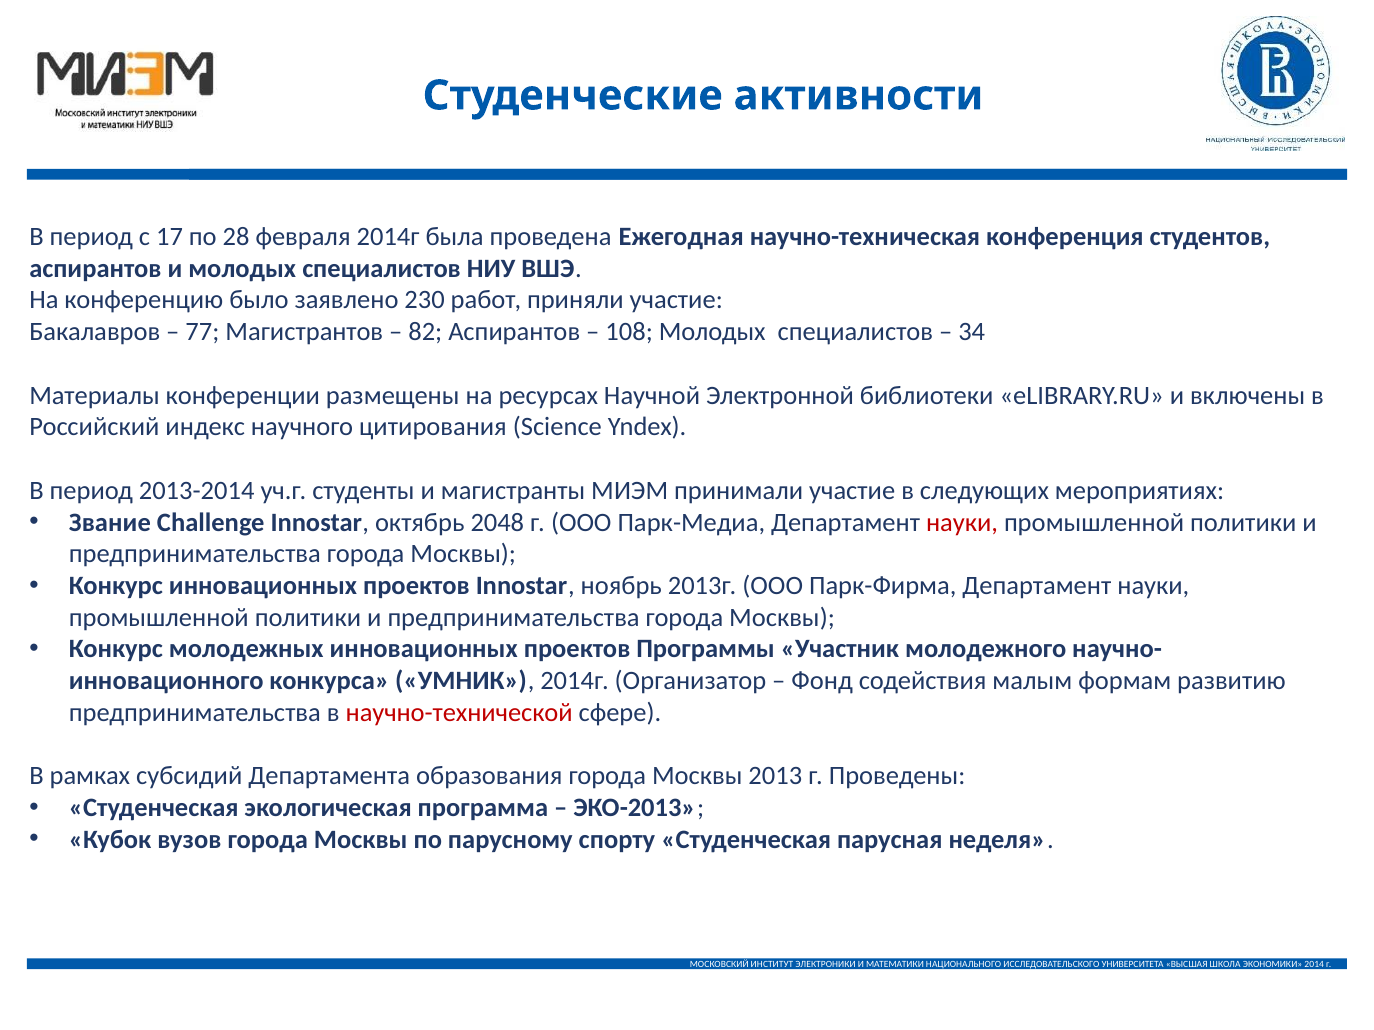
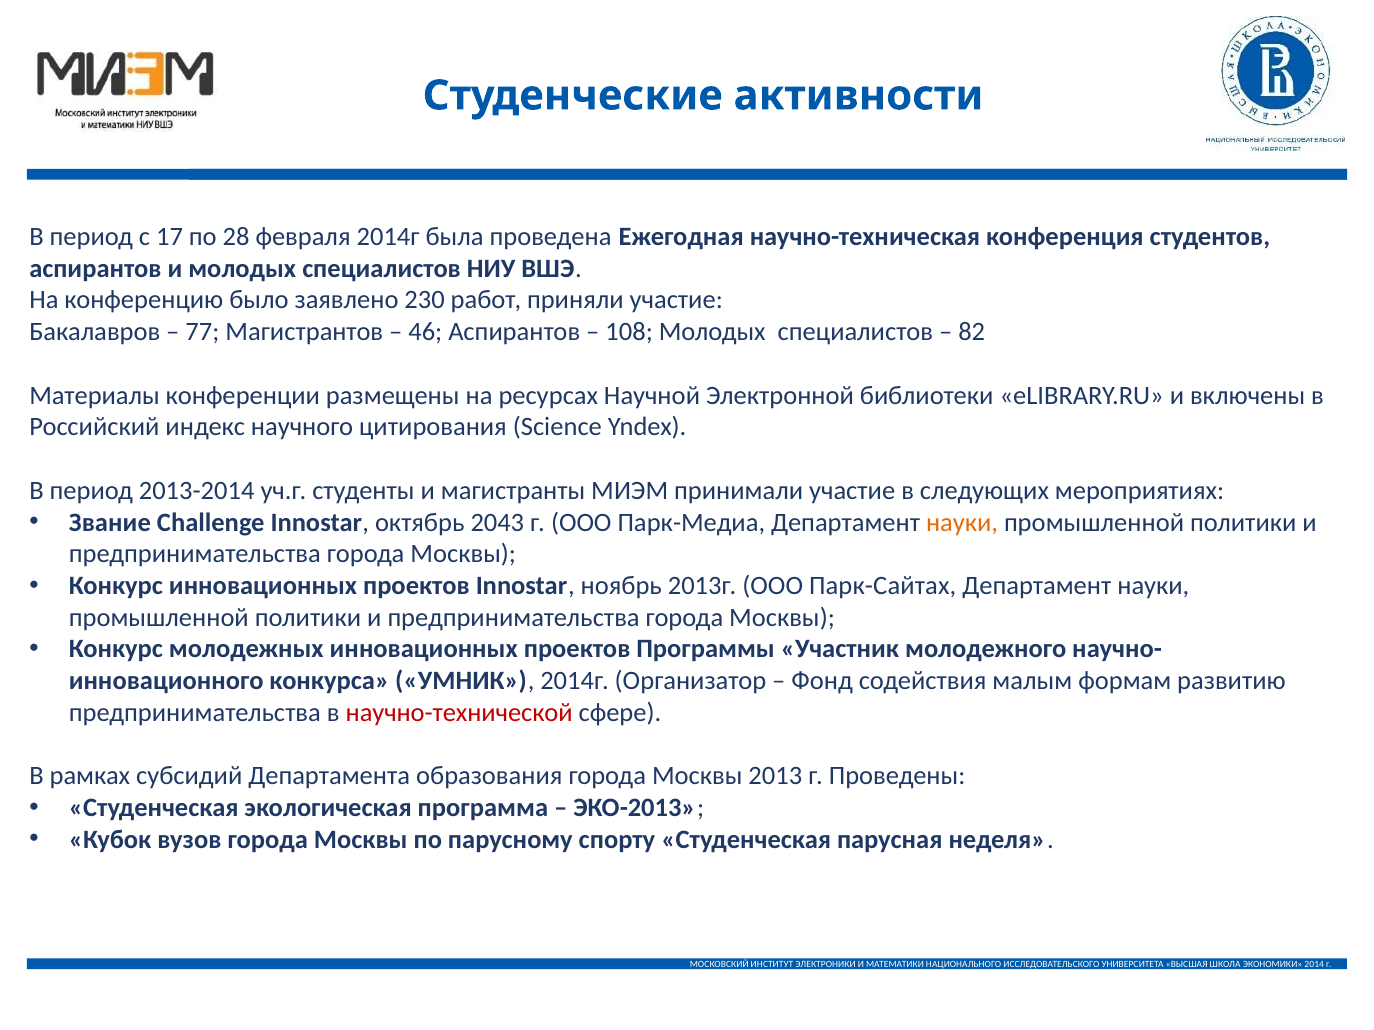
82: 82 -> 46
34: 34 -> 82
2048: 2048 -> 2043
науки at (962, 523) colour: red -> orange
Парк-Фирма: Парк-Фирма -> Парк-Сайтах
